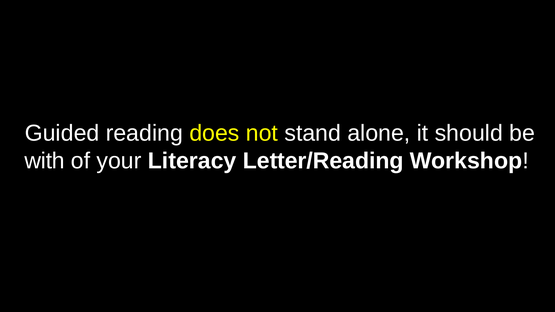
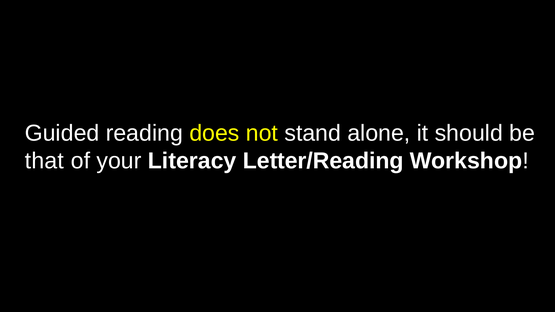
with: with -> that
